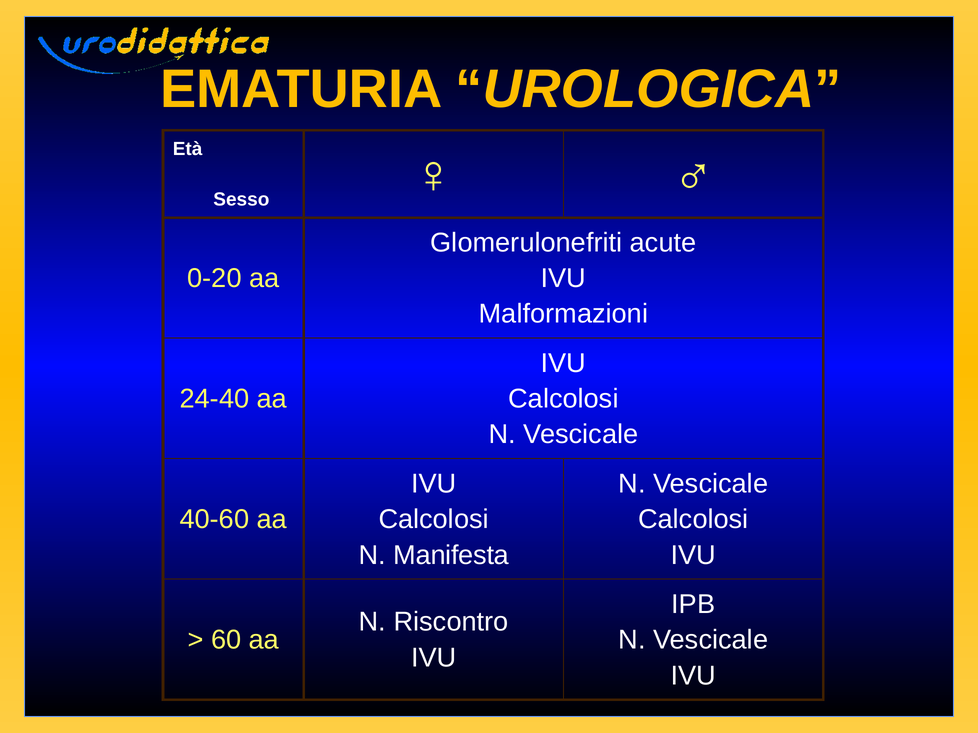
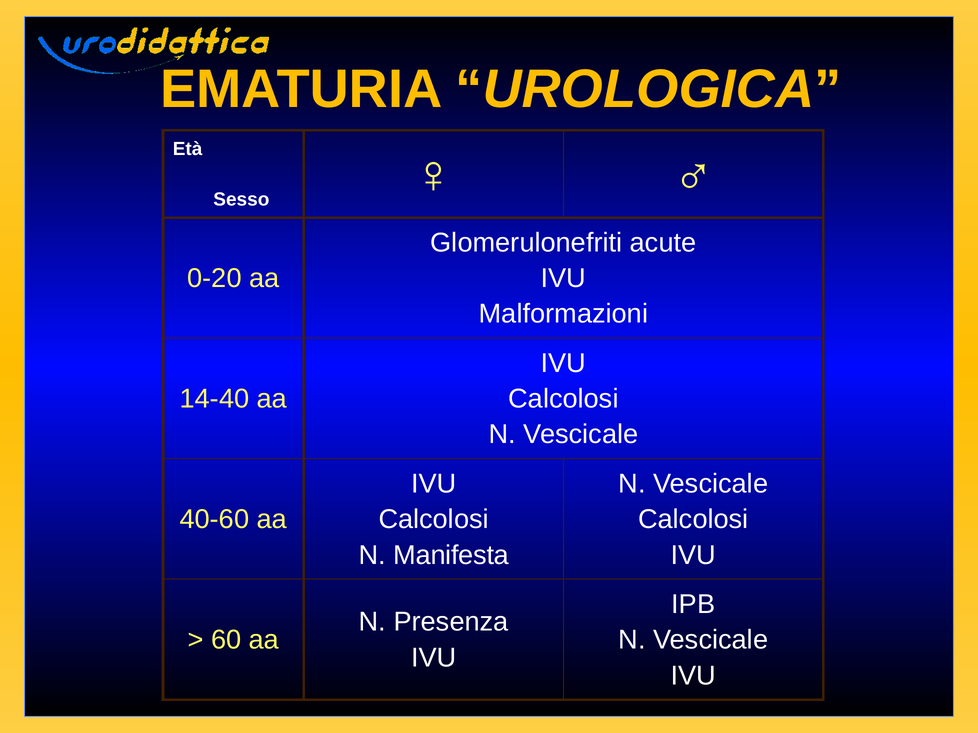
24-40: 24-40 -> 14-40
Riscontro: Riscontro -> Presenza
